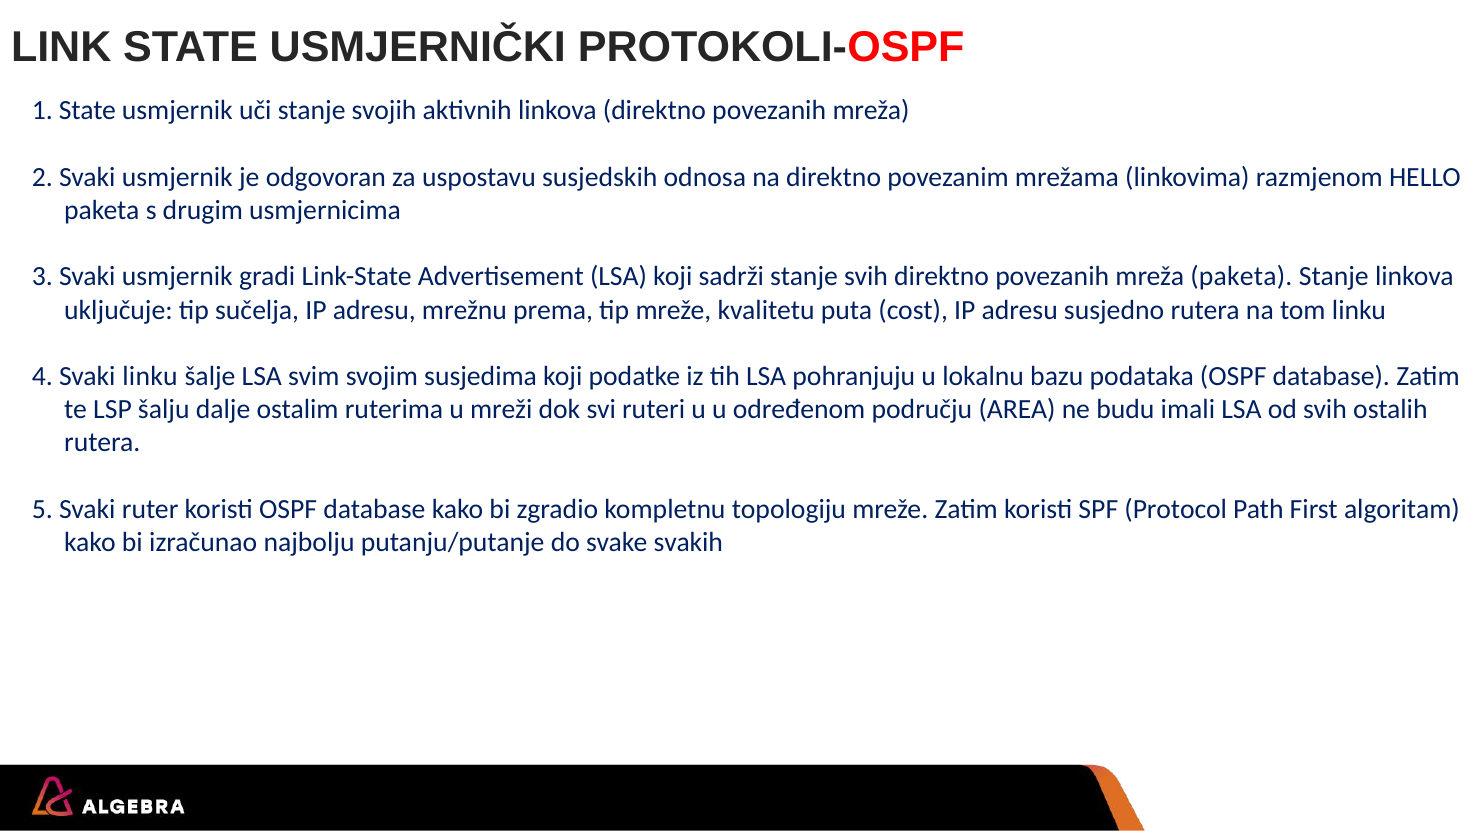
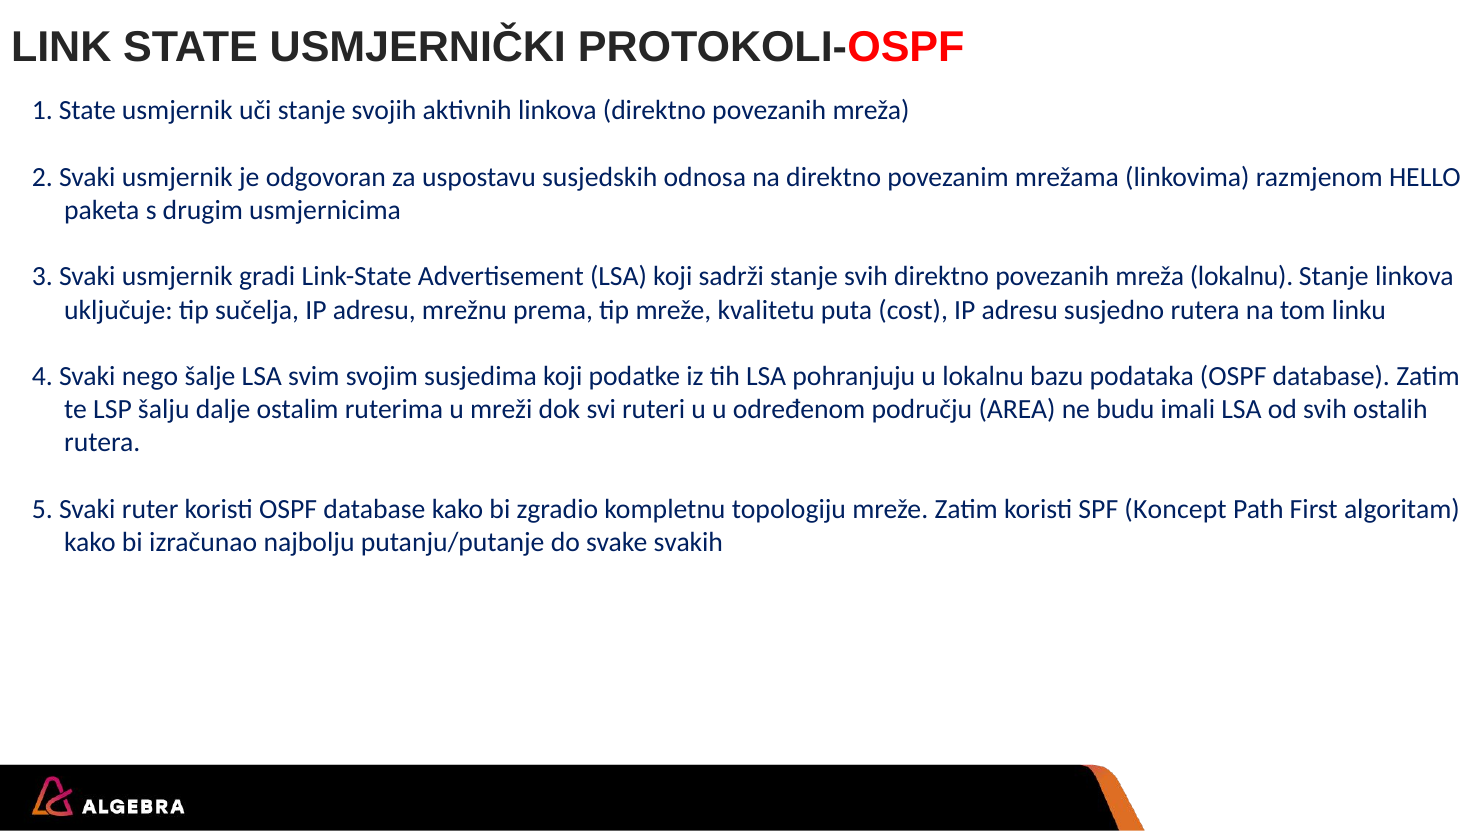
mreža paketa: paketa -> lokalnu
Svaki linku: linku -> nego
Protocol: Protocol -> Koncept
